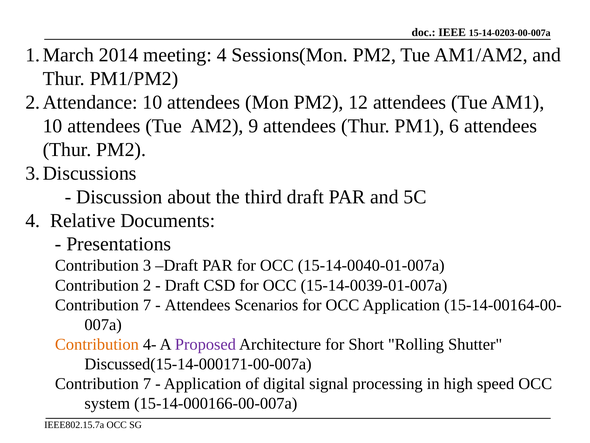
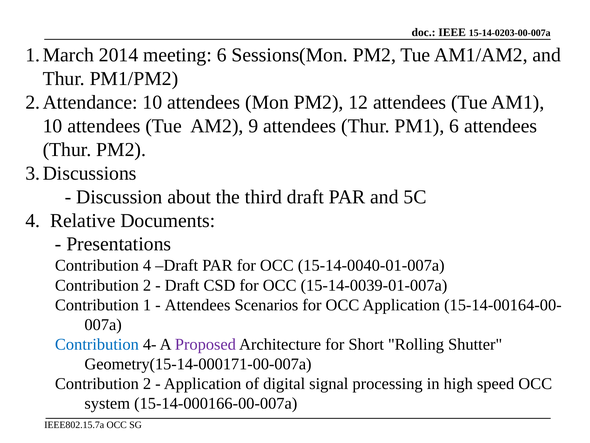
meeting 4: 4 -> 6
Contribution 3: 3 -> 4
7 at (147, 305): 7 -> 1
Contribution at (97, 344) colour: orange -> blue
Discussed(15-14-000171-00-007a: Discussed(15-14-000171-00-007a -> Geometry(15-14-000171-00-007a
7 at (147, 383): 7 -> 2
